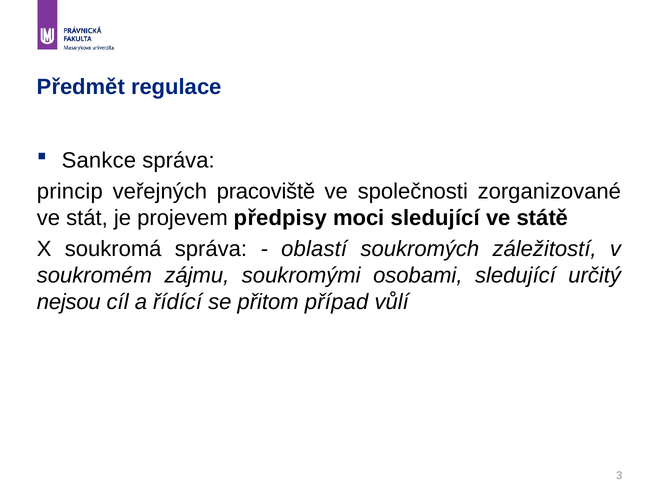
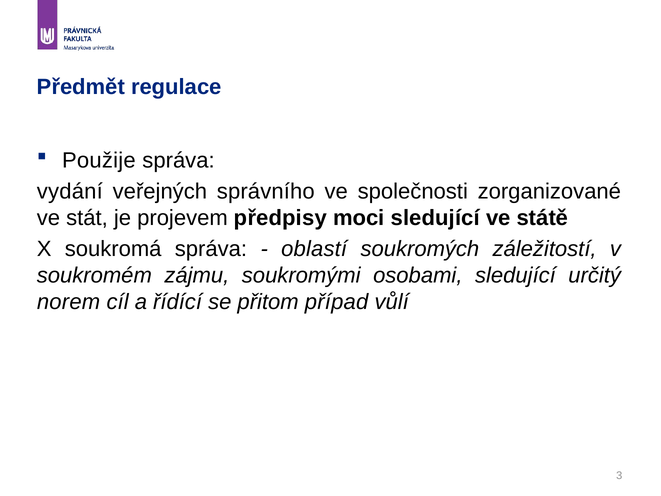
Sankce: Sankce -> Použije
princip: princip -> vydání
pracoviště: pracoviště -> správního
nejsou: nejsou -> norem
